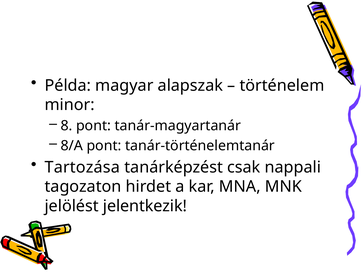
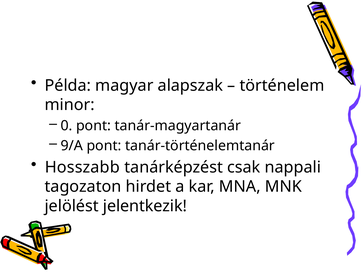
8: 8 -> 0
8/A: 8/A -> 9/A
Tartozása: Tartozása -> Hosszabb
